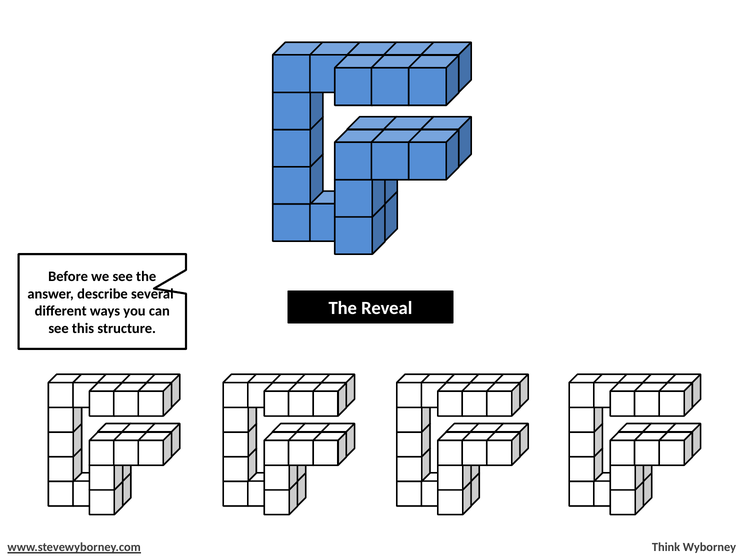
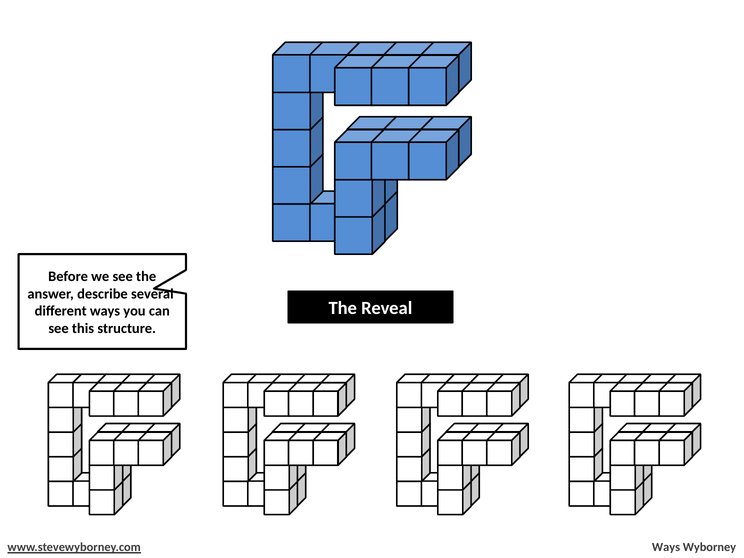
Think at (666, 547): Think -> Ways
